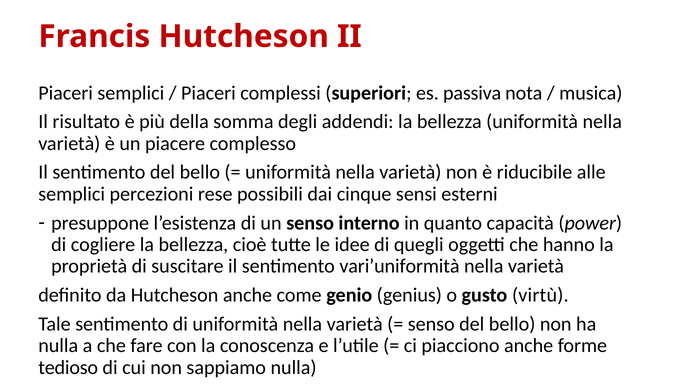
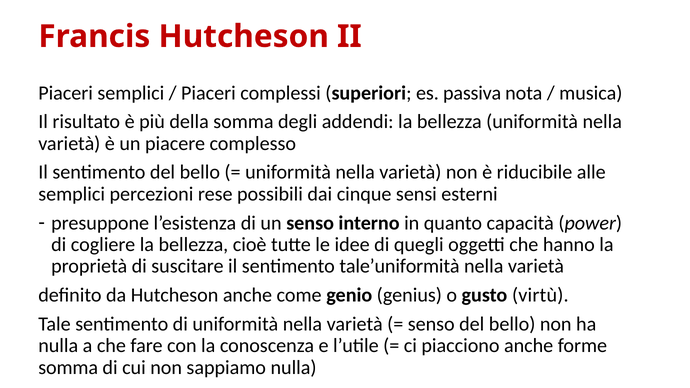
vari’uniformità: vari’uniformità -> tale’uniformità
tedioso at (68, 368): tedioso -> somma
